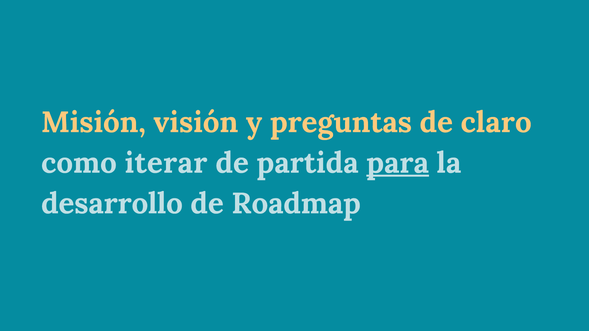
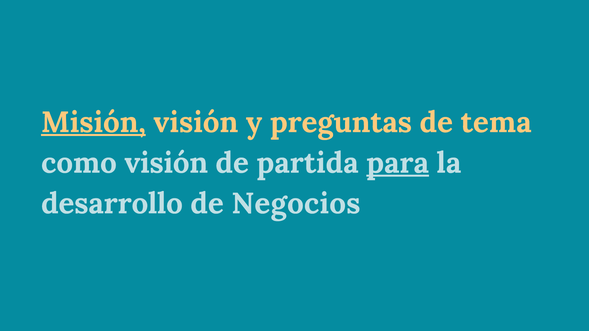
Misión underline: none -> present
claro: claro -> tema
como iterar: iterar -> visión
Roadmap: Roadmap -> Negocios
